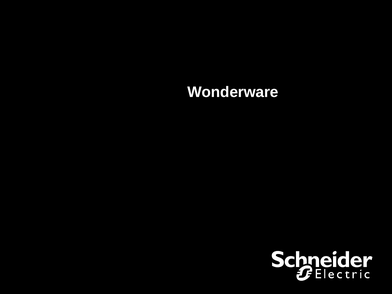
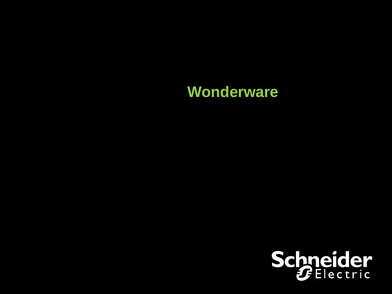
Wonderware at (233, 92) colour: white -> light green
